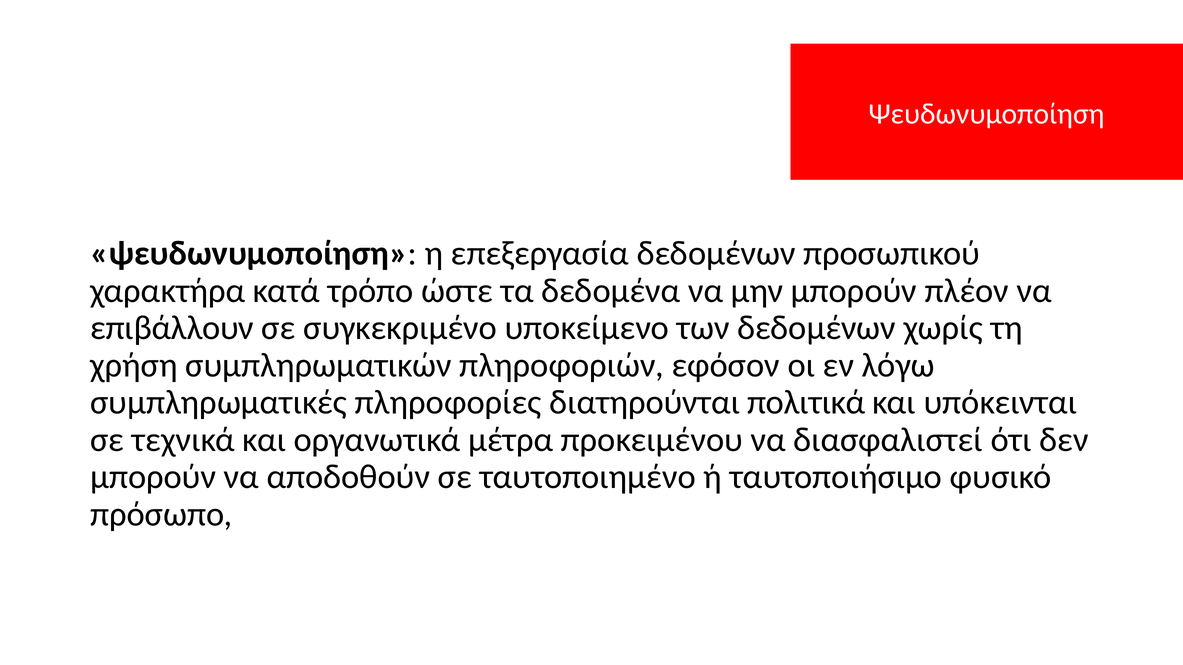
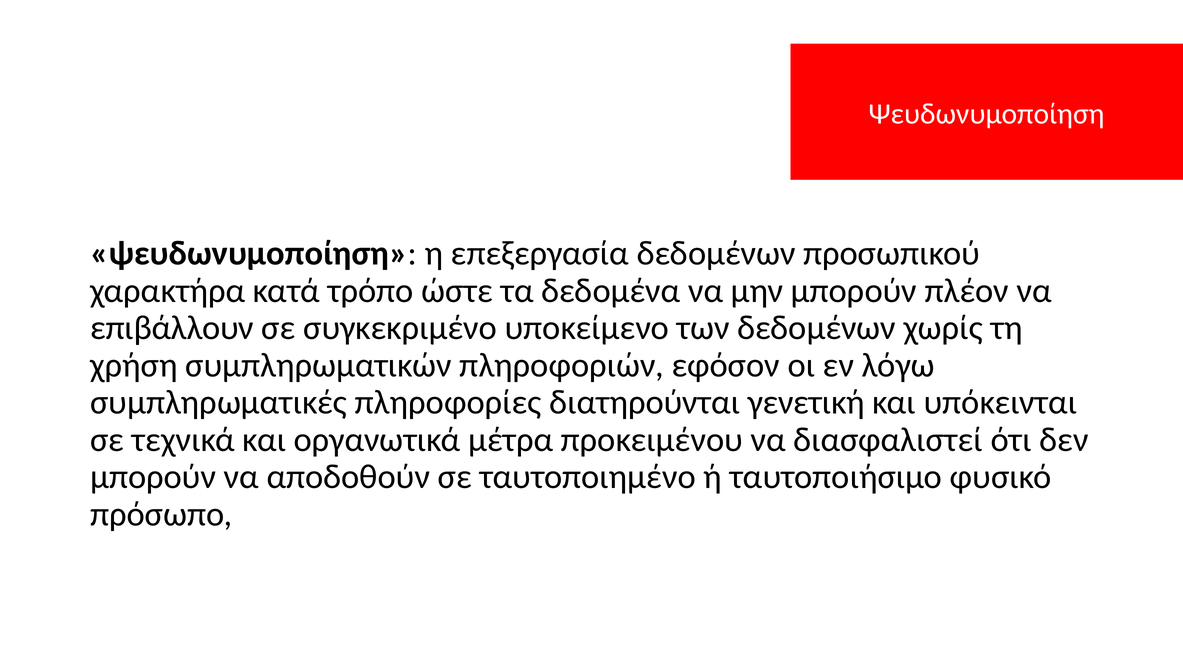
πολιτικά: πολιτικά -> γενετική
